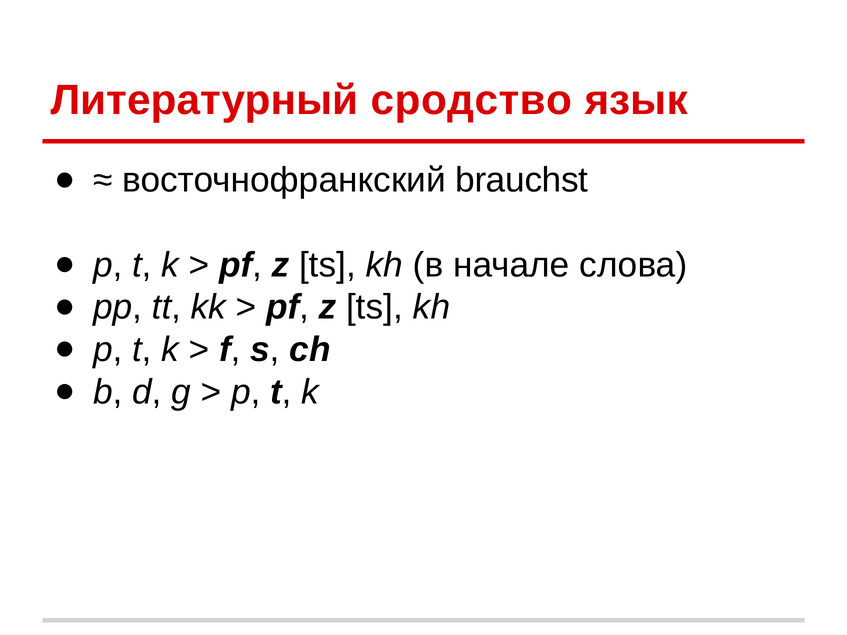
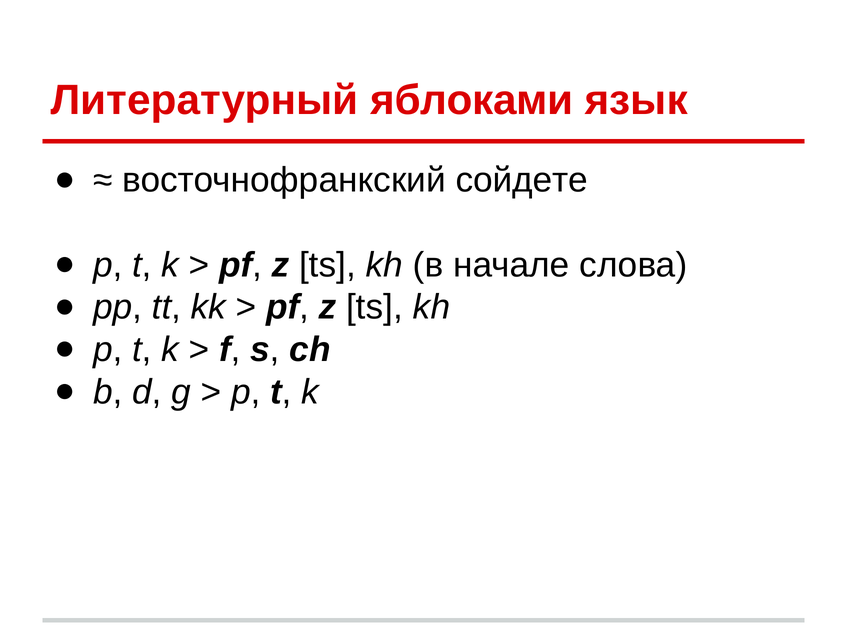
сродство: сродство -> яблоками
brauchst: brauchst -> сойдете
